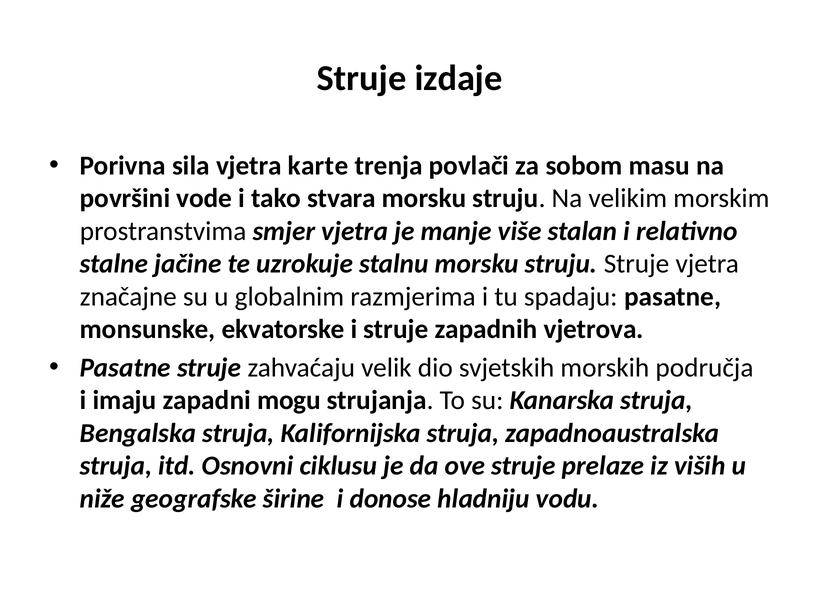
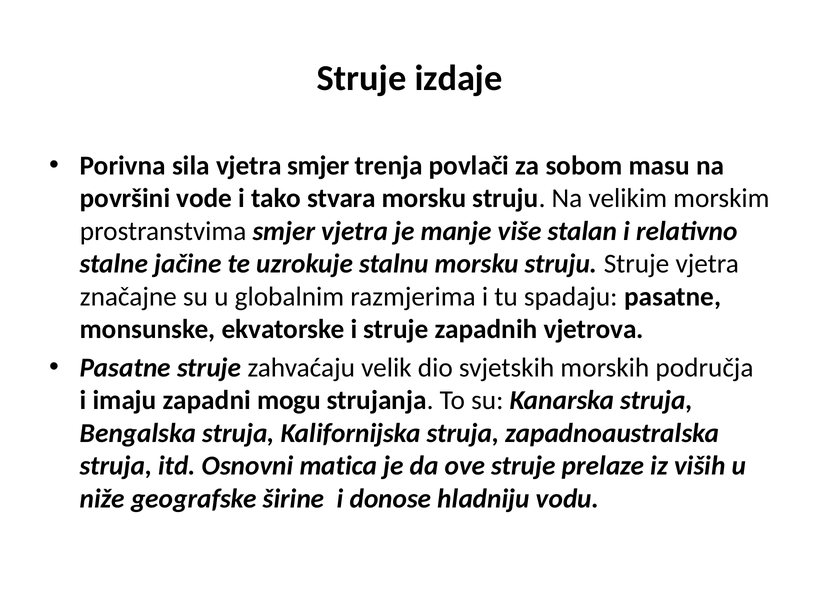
vjetra karte: karte -> smjer
ciklusu: ciklusu -> matica
